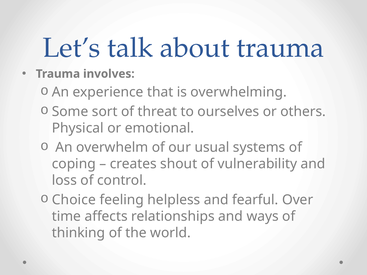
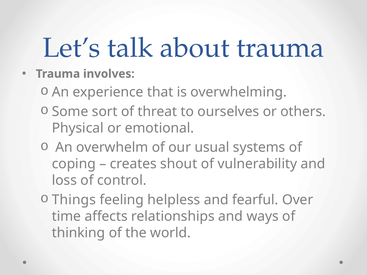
Choice: Choice -> Things
